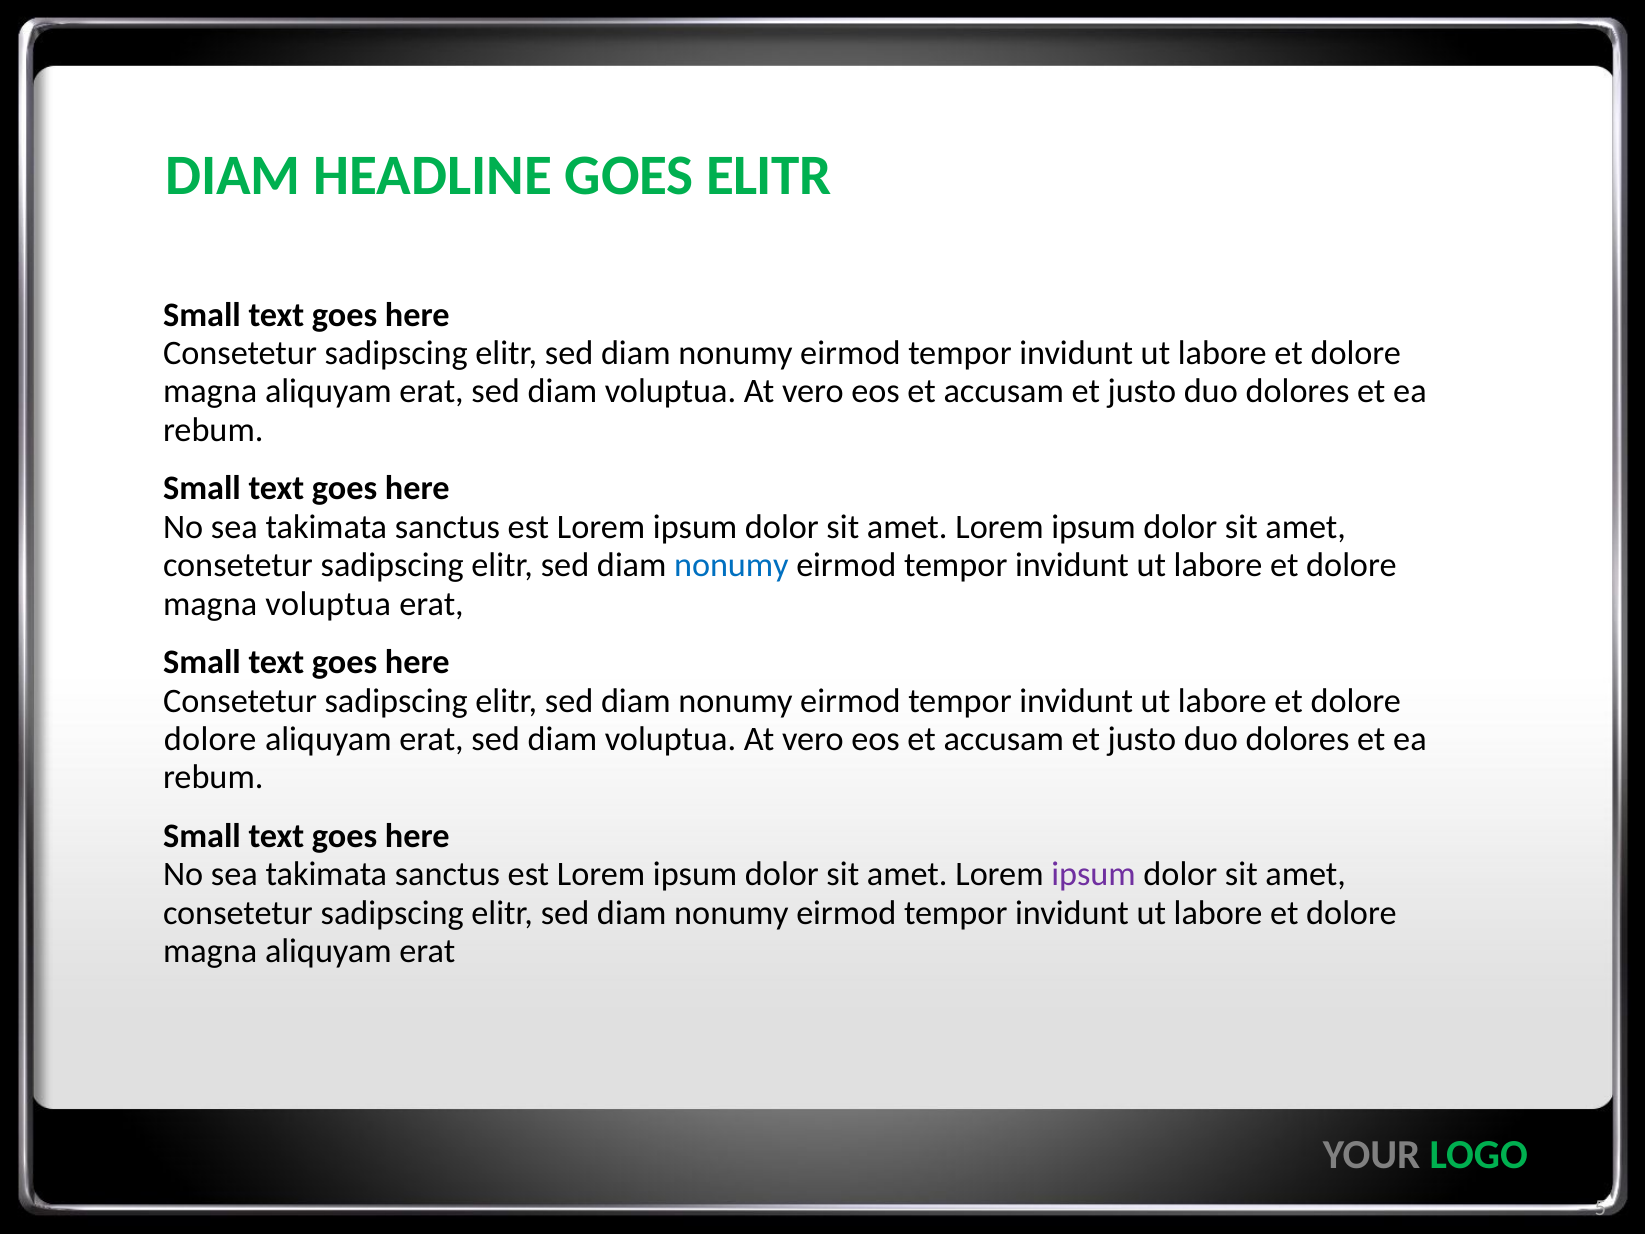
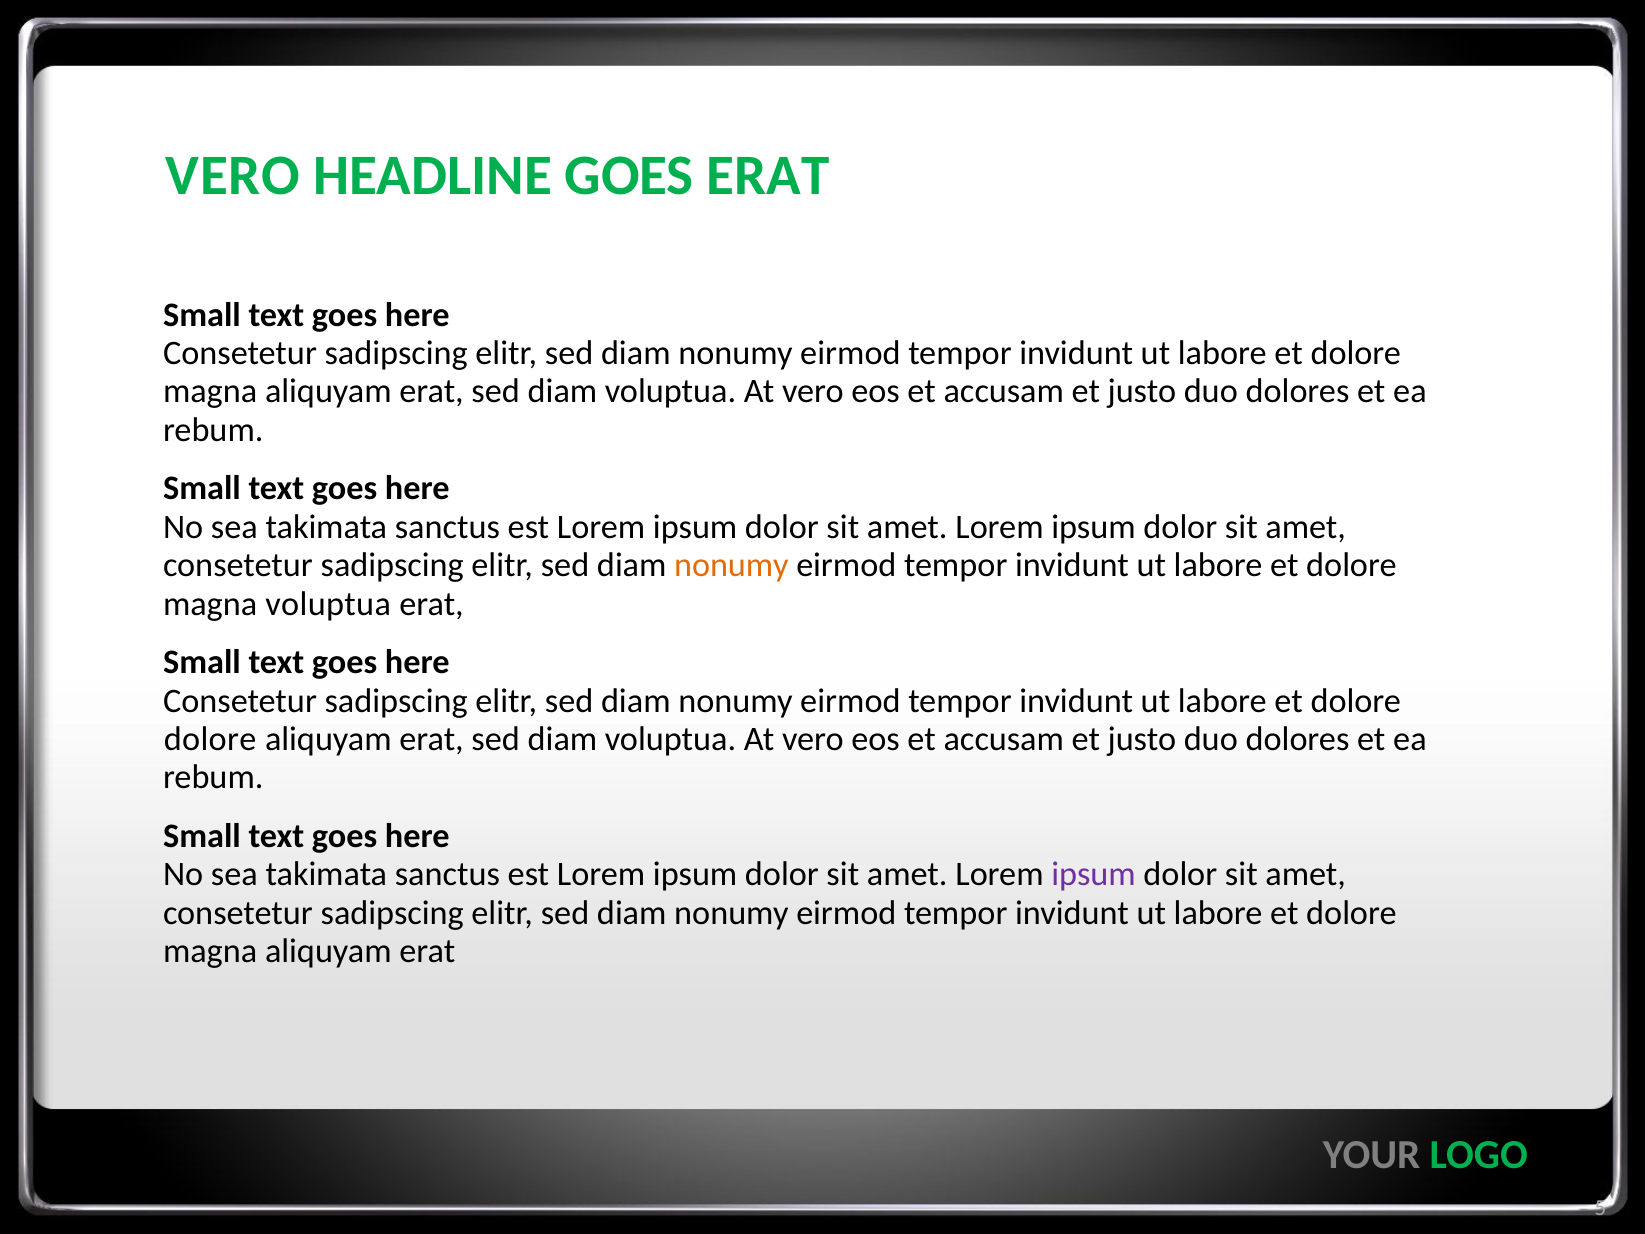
DIAM at (233, 176): DIAM -> VERO
GOES ELITR: ELITR -> ERAT
nonumy at (731, 565) colour: blue -> orange
